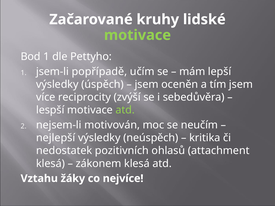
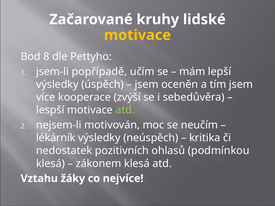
motivace at (137, 35) colour: light green -> yellow
Bod 1: 1 -> 8
reciprocity: reciprocity -> kooperace
nejlepší: nejlepší -> lékárník
attachment: attachment -> podmínkou
